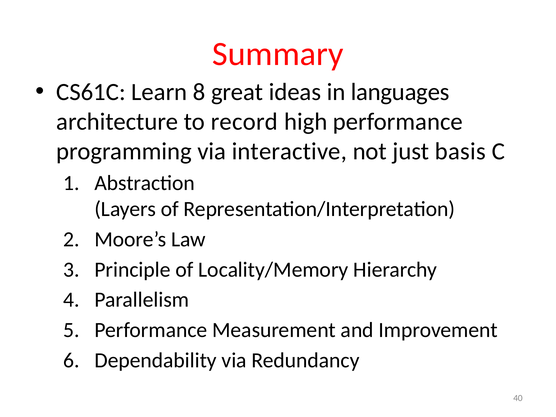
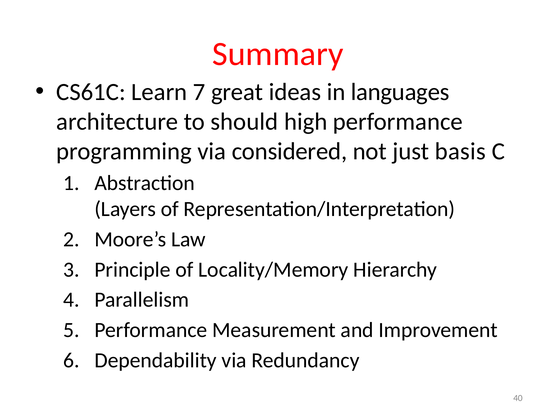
8: 8 -> 7
record: record -> should
interactive: interactive -> considered
